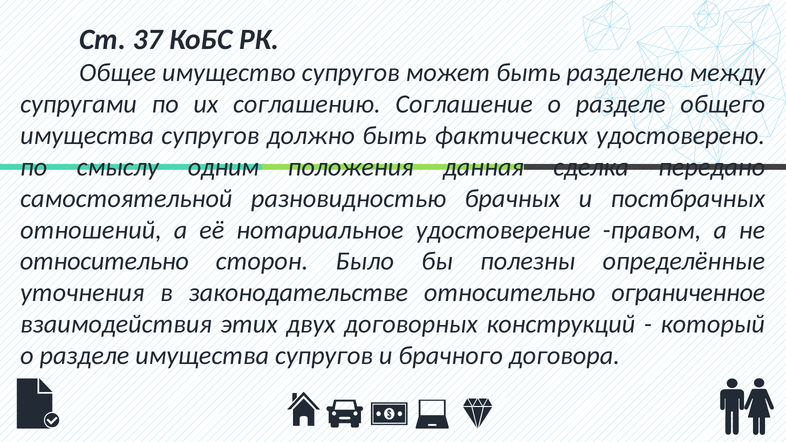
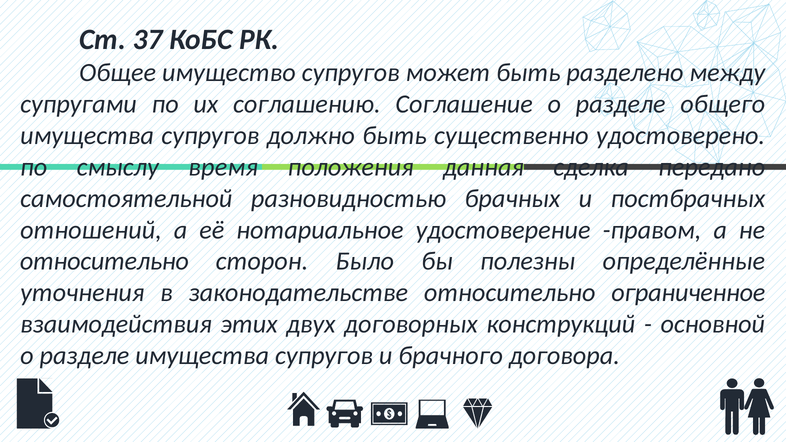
фактических: фактических -> существенно
одним: одним -> время
который: который -> основной
